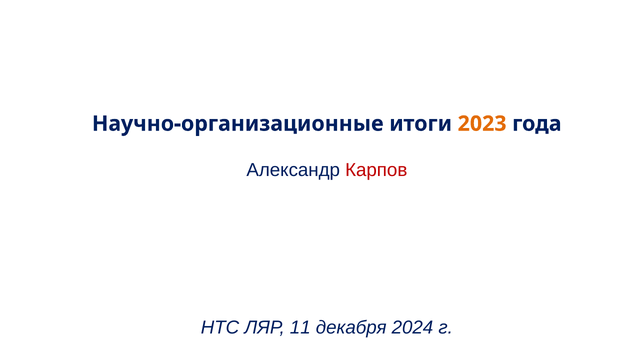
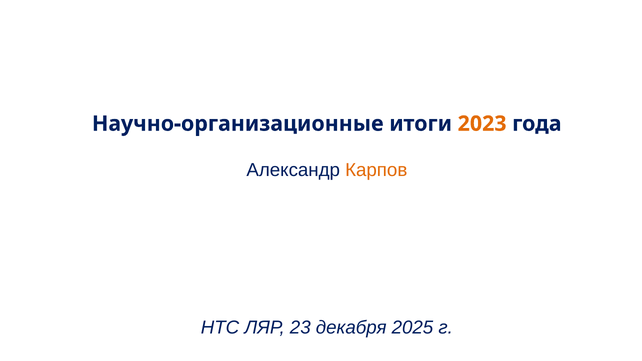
Карпов colour: red -> orange
11: 11 -> 23
2024: 2024 -> 2025
